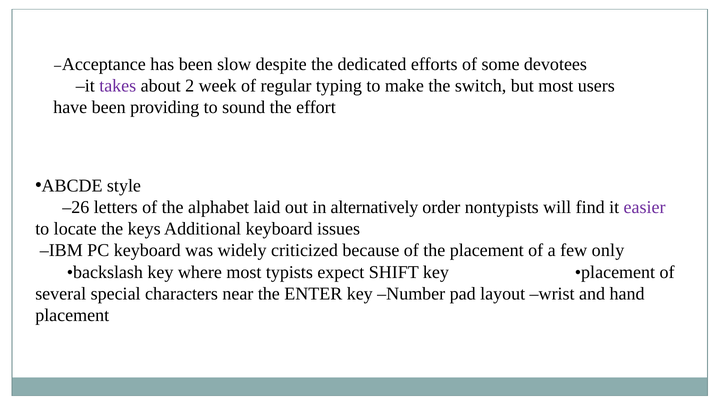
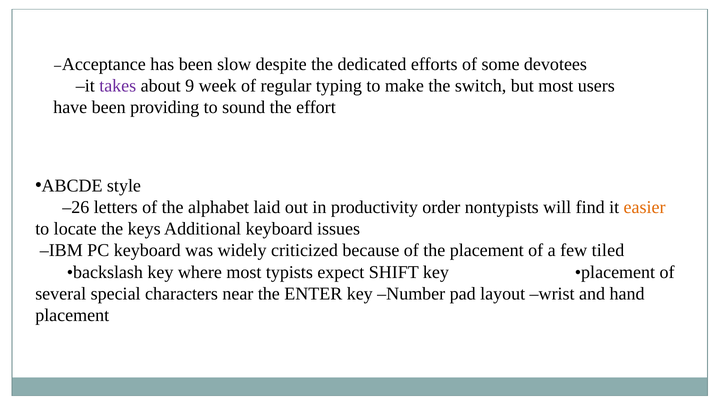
2: 2 -> 9
alternatively: alternatively -> productivity
easier colour: purple -> orange
only: only -> tiled
